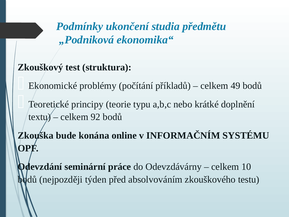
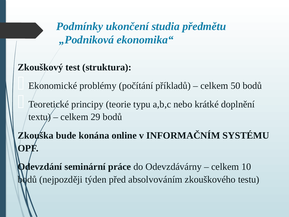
49: 49 -> 50
92: 92 -> 29
